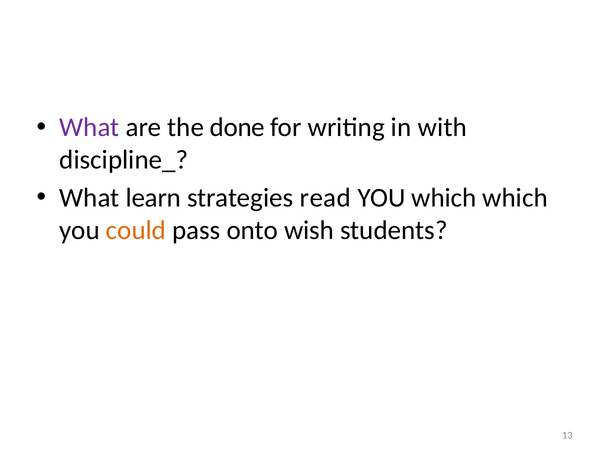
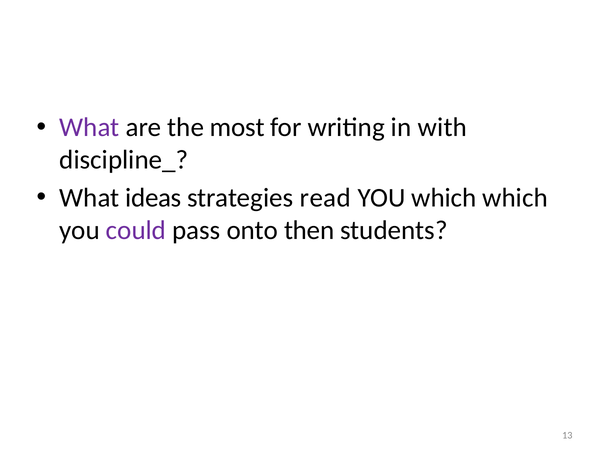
done: done -> most
learn: learn -> ideas
could colour: orange -> purple
wish: wish -> then
